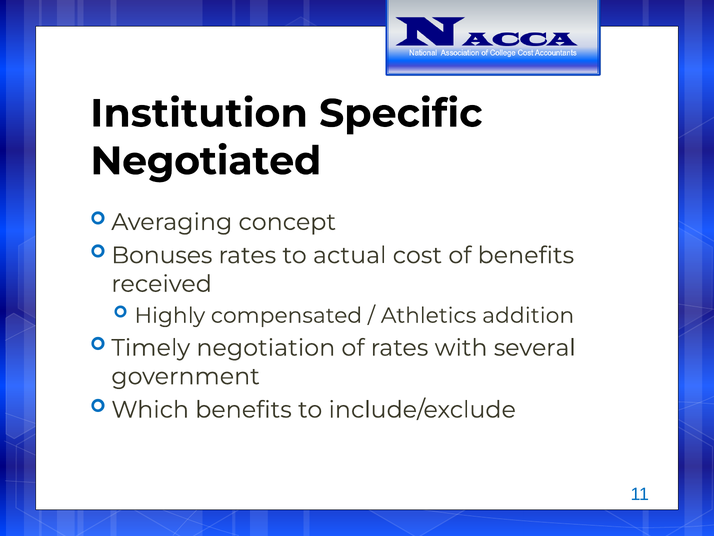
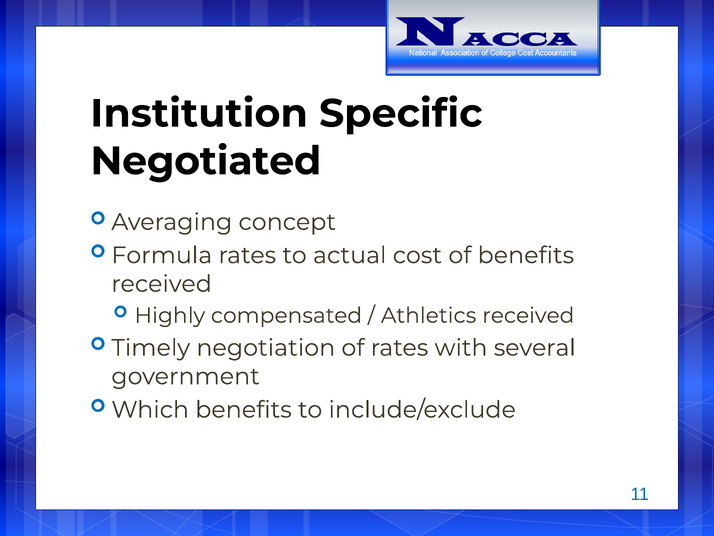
Bonuses: Bonuses -> Formula
Athletics addition: addition -> received
